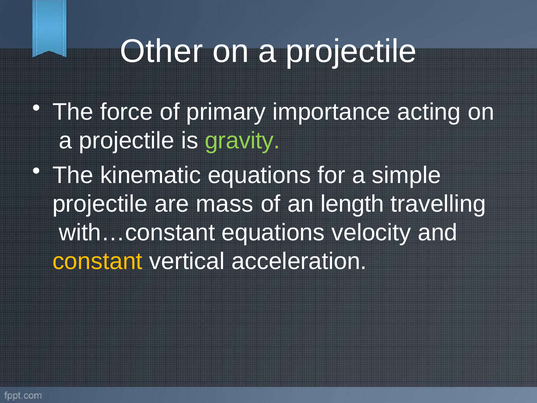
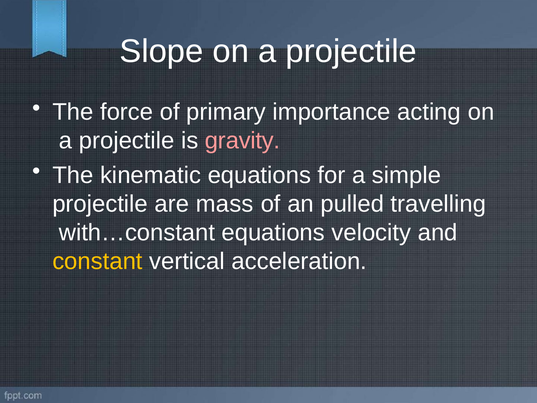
Other: Other -> Slope
gravity colour: light green -> pink
length: length -> pulled
